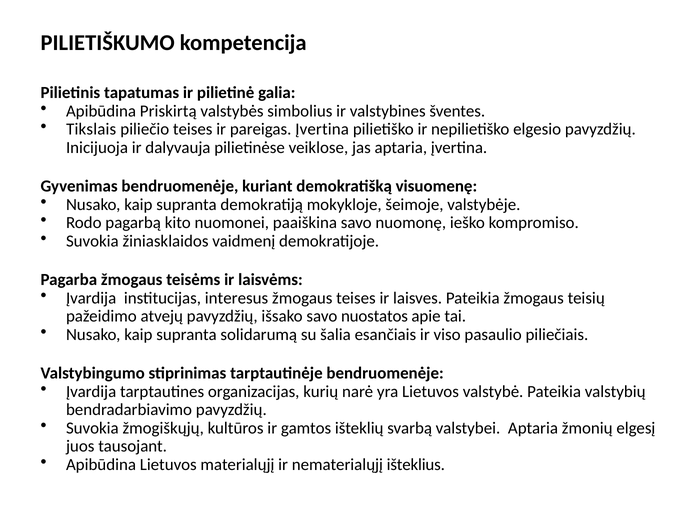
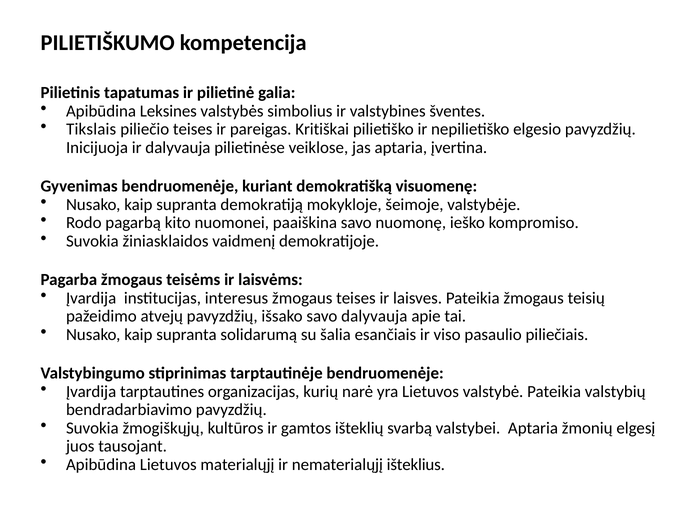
Priskirtą: Priskirtą -> Leksines
pareigas Įvertina: Įvertina -> Kritiškai
savo nuostatos: nuostatos -> dalyvauja
